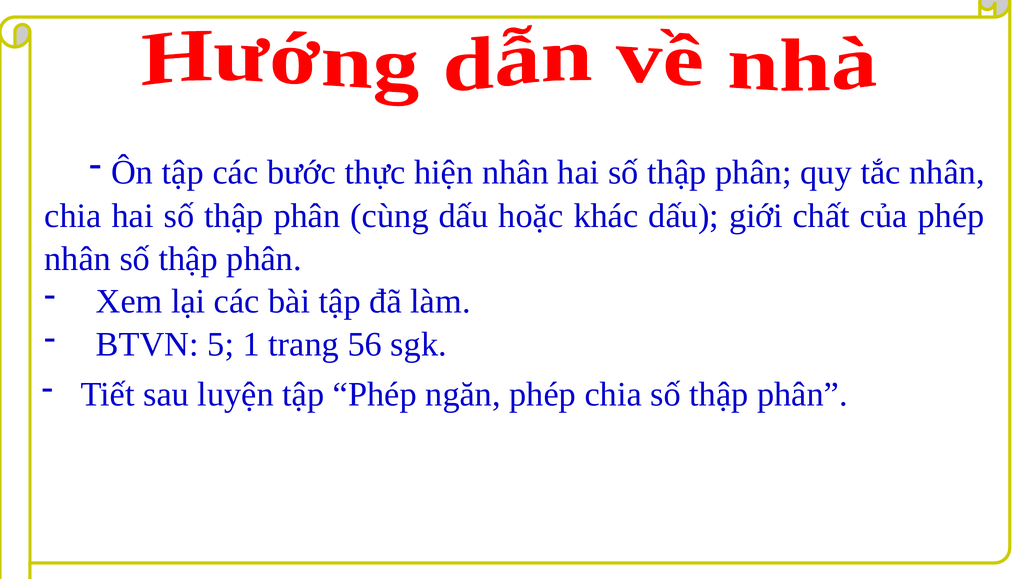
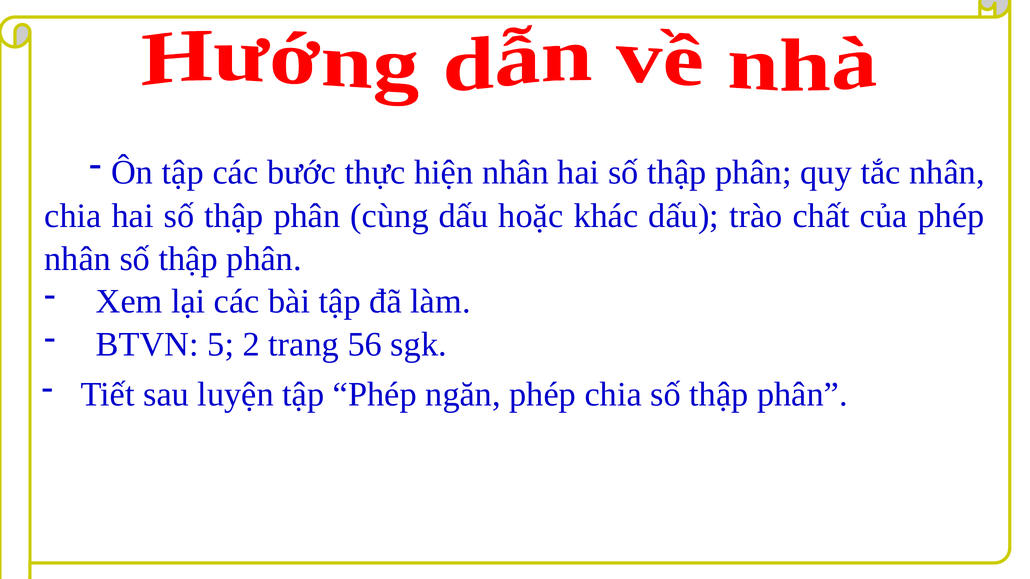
giới: giới -> trào
1: 1 -> 2
